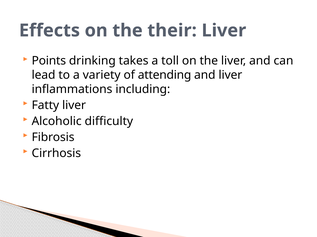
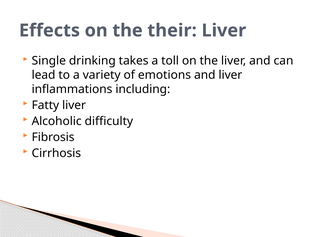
Points: Points -> Single
attending: attending -> emotions
